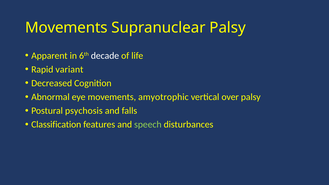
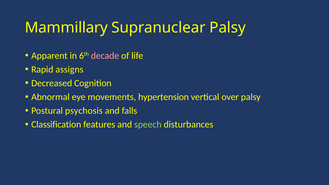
Movements at (66, 28): Movements -> Mammillary
decade colour: white -> pink
variant: variant -> assigns
amyotrophic: amyotrophic -> hypertension
